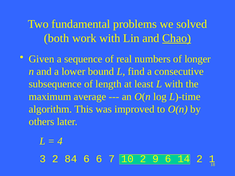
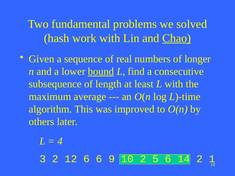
both: both -> hash
bound underline: none -> present
84: 84 -> 12
7: 7 -> 9
9: 9 -> 5
